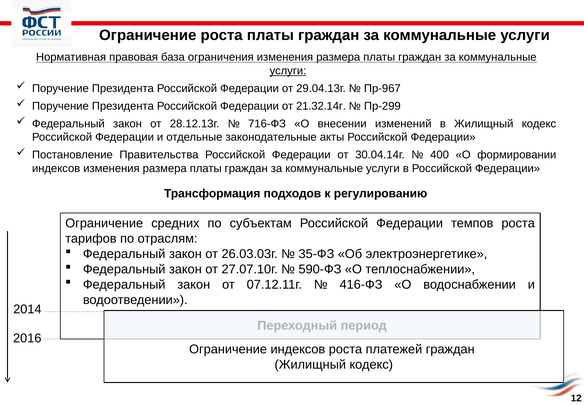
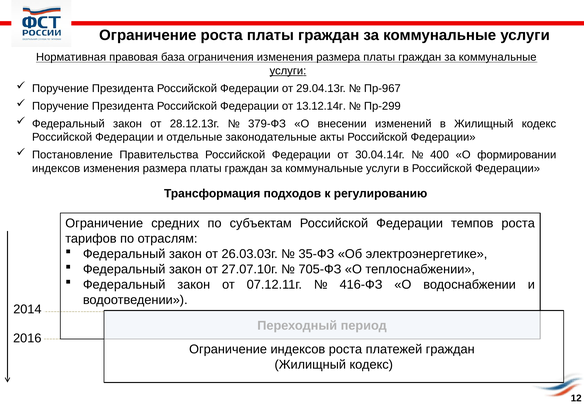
21.32.14г: 21.32.14г -> 13.12.14г
716-ФЗ: 716-ФЗ -> 379-ФЗ
590-ФЗ: 590-ФЗ -> 705-ФЗ
